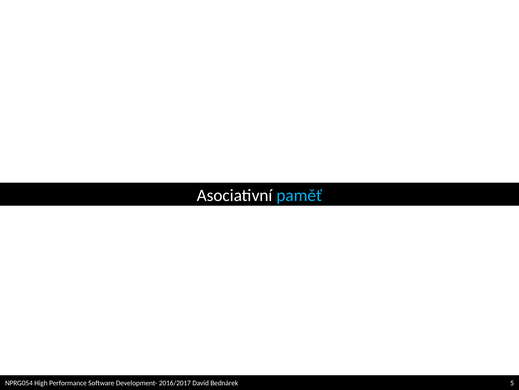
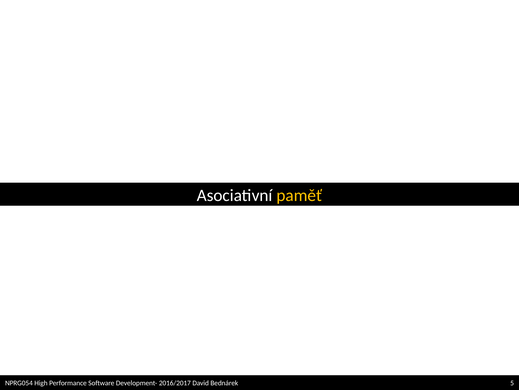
paměť colour: light blue -> yellow
